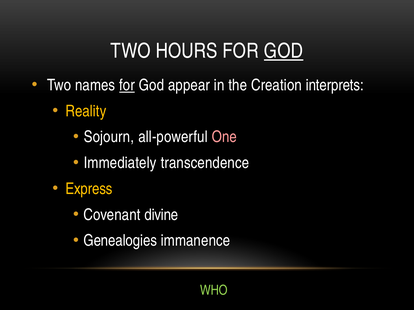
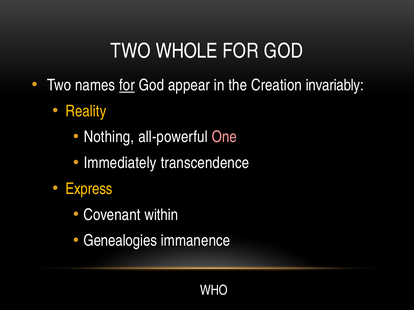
HOURS: HOURS -> WHOLE
GOD at (283, 51) underline: present -> none
interprets: interprets -> invariably
Sojourn: Sojourn -> Nothing
divine: divine -> within
WHO colour: light green -> white
